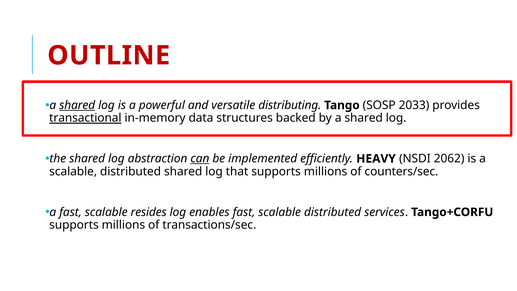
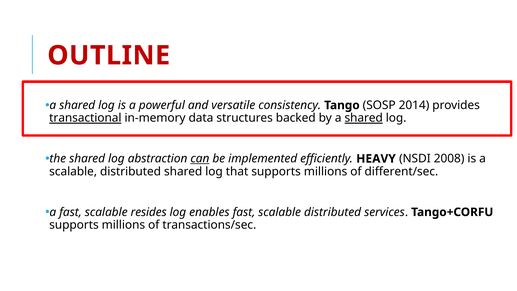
shared at (77, 105) underline: present -> none
distributing: distributing -> consistency
2033: 2033 -> 2014
shared at (364, 118) underline: none -> present
2062: 2062 -> 2008
counters/sec: counters/sec -> different/sec
